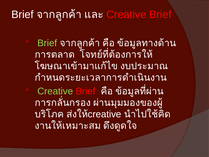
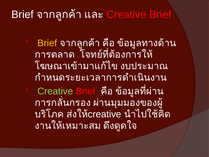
Brief at (47, 43) colour: light green -> yellow
